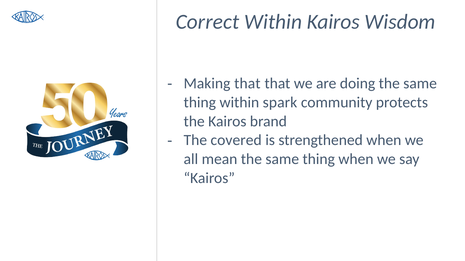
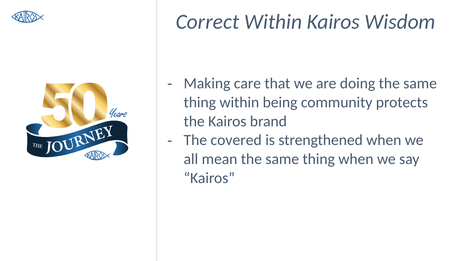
Making that: that -> care
spark: spark -> being
